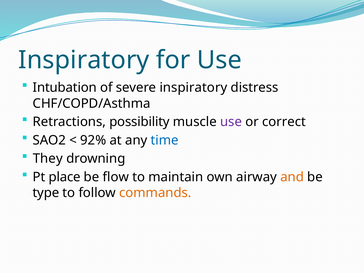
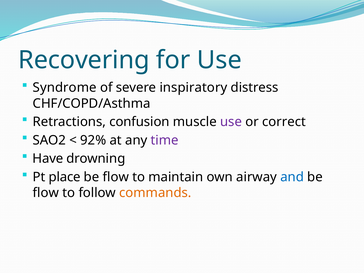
Inspiratory at (84, 60): Inspiratory -> Recovering
Intubation: Intubation -> Syndrome
possibility: possibility -> confusion
time colour: blue -> purple
They: They -> Have
and colour: orange -> blue
type at (46, 193): type -> flow
